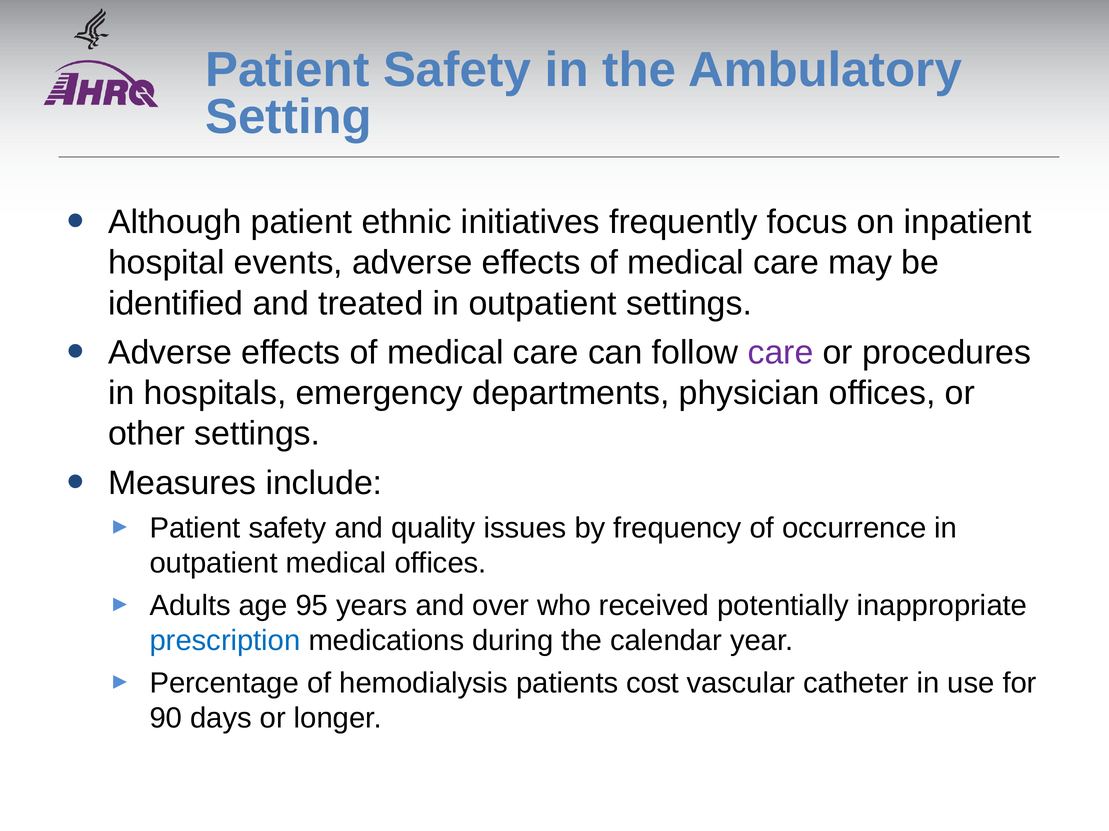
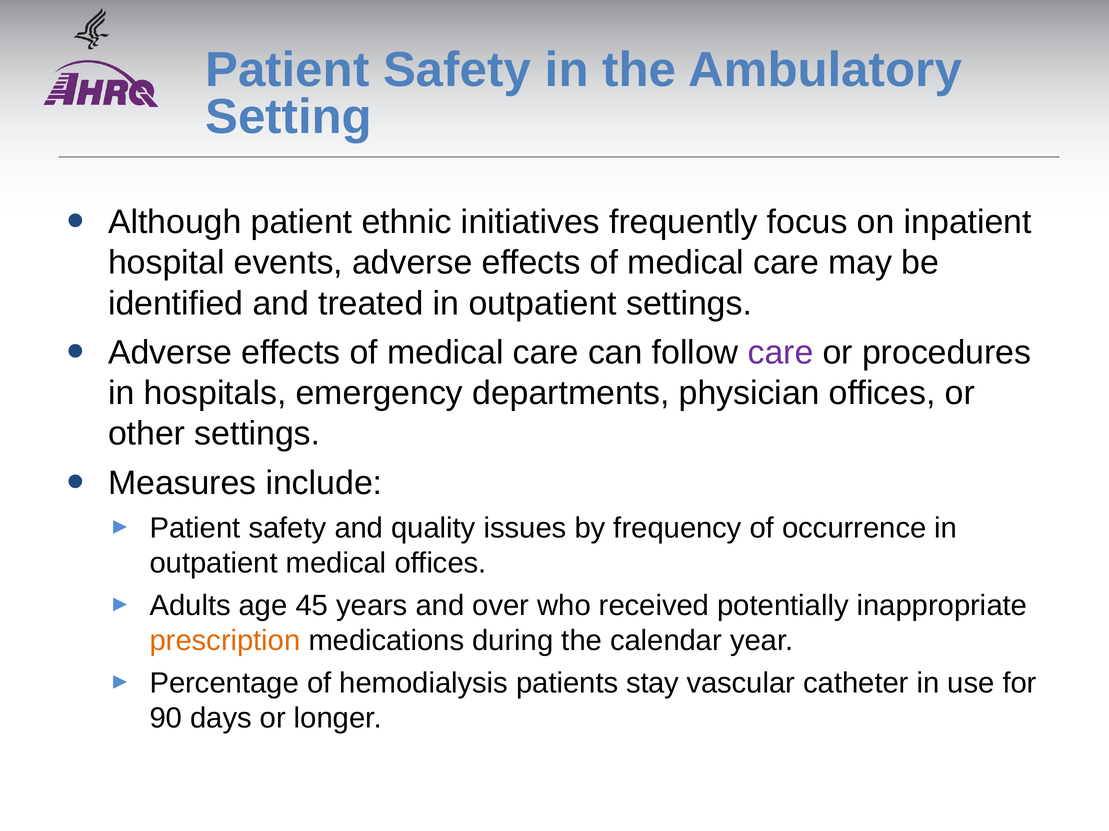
95: 95 -> 45
prescription colour: blue -> orange
cost: cost -> stay
